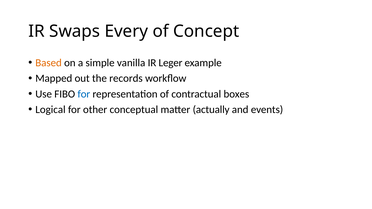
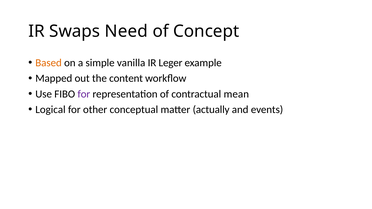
Every: Every -> Need
records: records -> content
for at (84, 94) colour: blue -> purple
boxes: boxes -> mean
